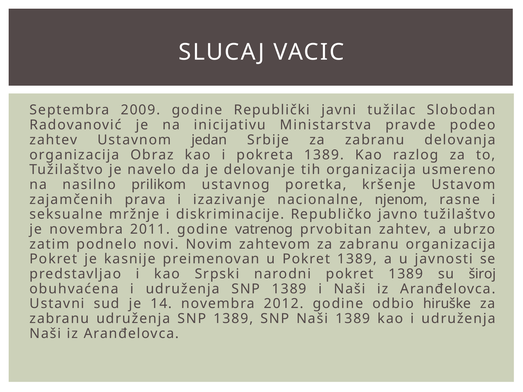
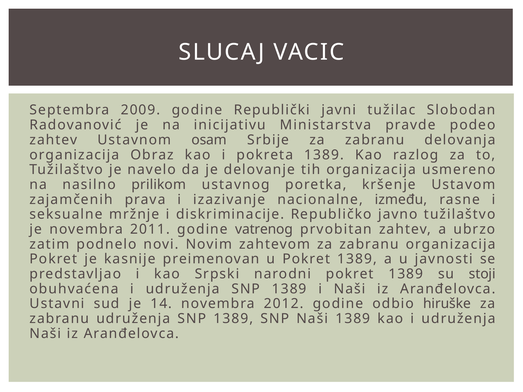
jedan: jedan -> osam
njenom: njenom -> između
široj: široj -> stoji
